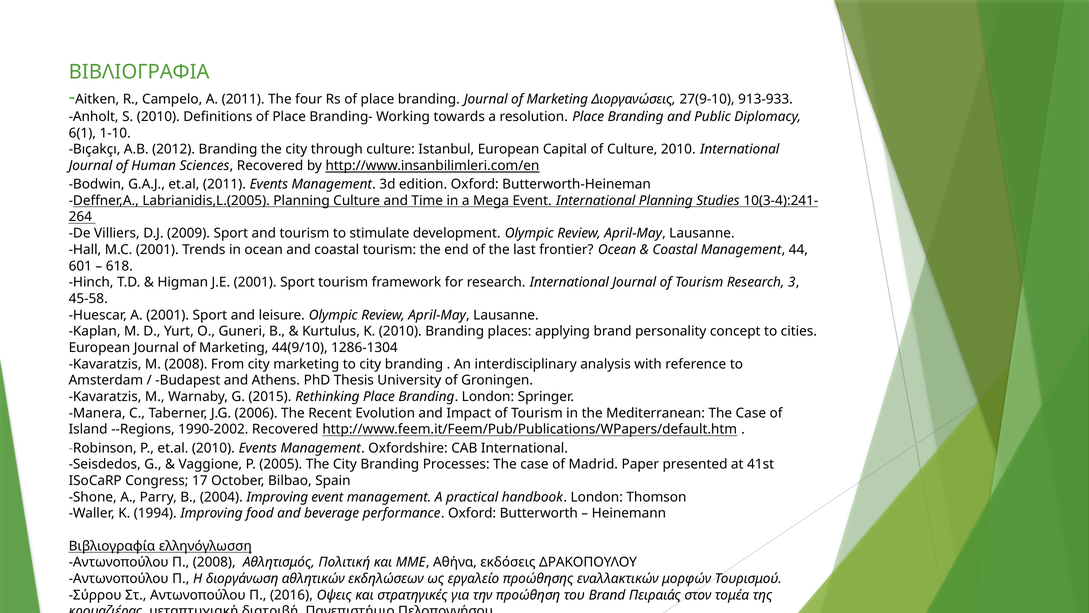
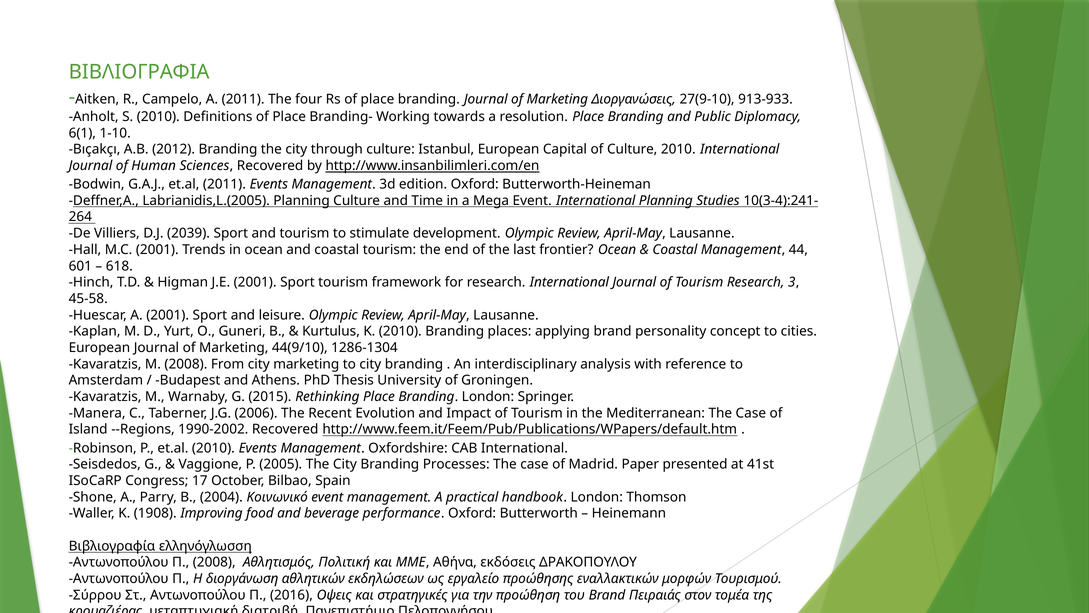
2009: 2009 -> 2039
2004 Improving: Improving -> Κοινωνικό
1994: 1994 -> 1908
